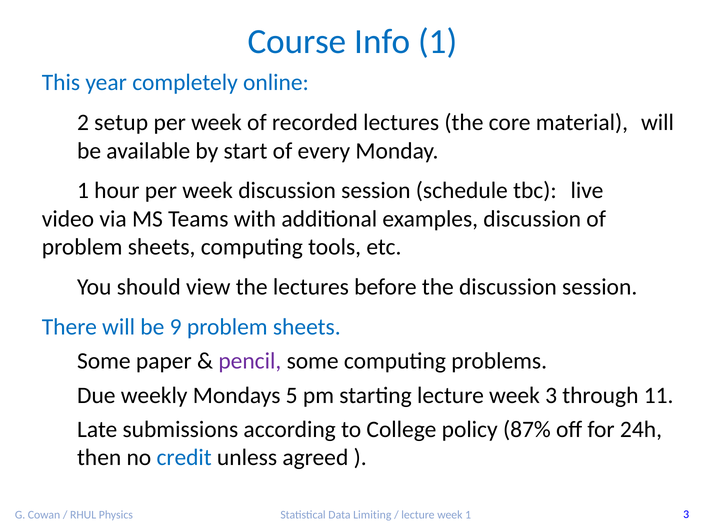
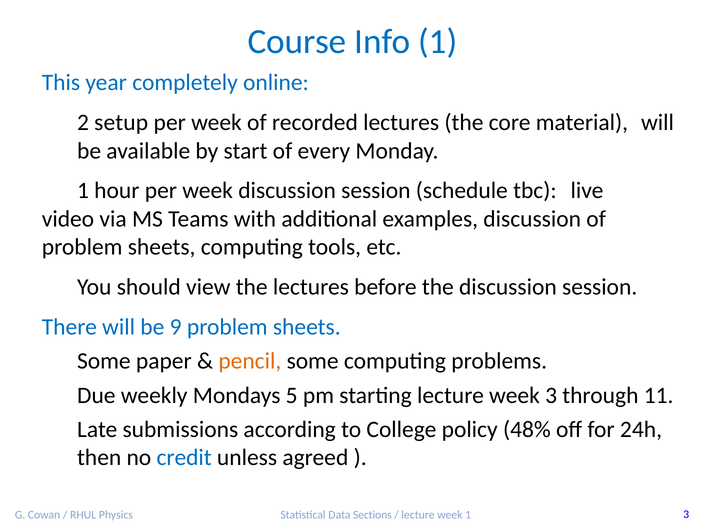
pencil colour: purple -> orange
87%: 87% -> 48%
Limiting: Limiting -> Sections
